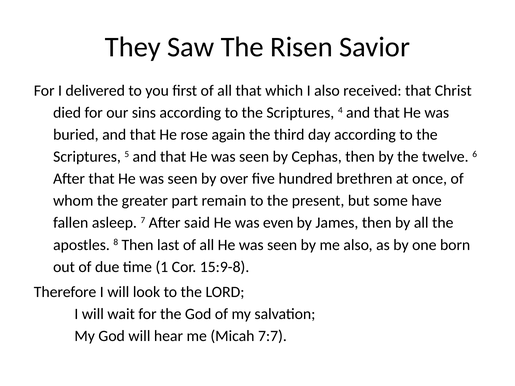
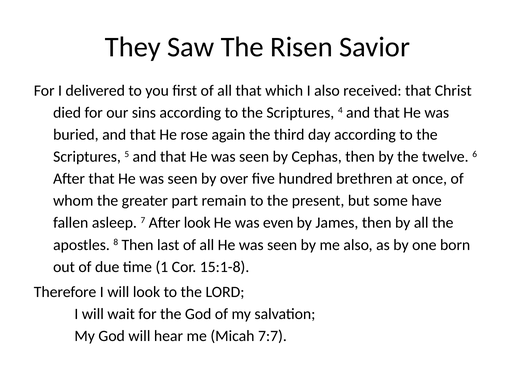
After said: said -> look
15:9-8: 15:9-8 -> 15:1-8
